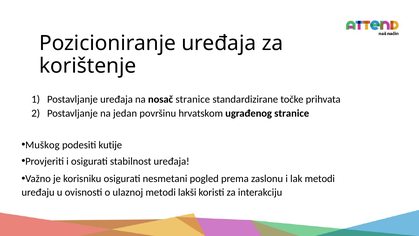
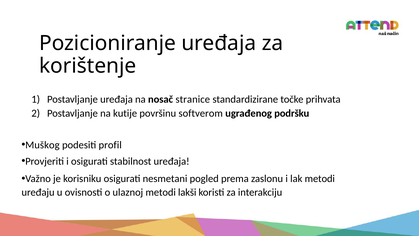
jedan: jedan -> kutije
hrvatskom: hrvatskom -> softverom
ugrađenog stranice: stranice -> podršku
kutije: kutije -> profil
